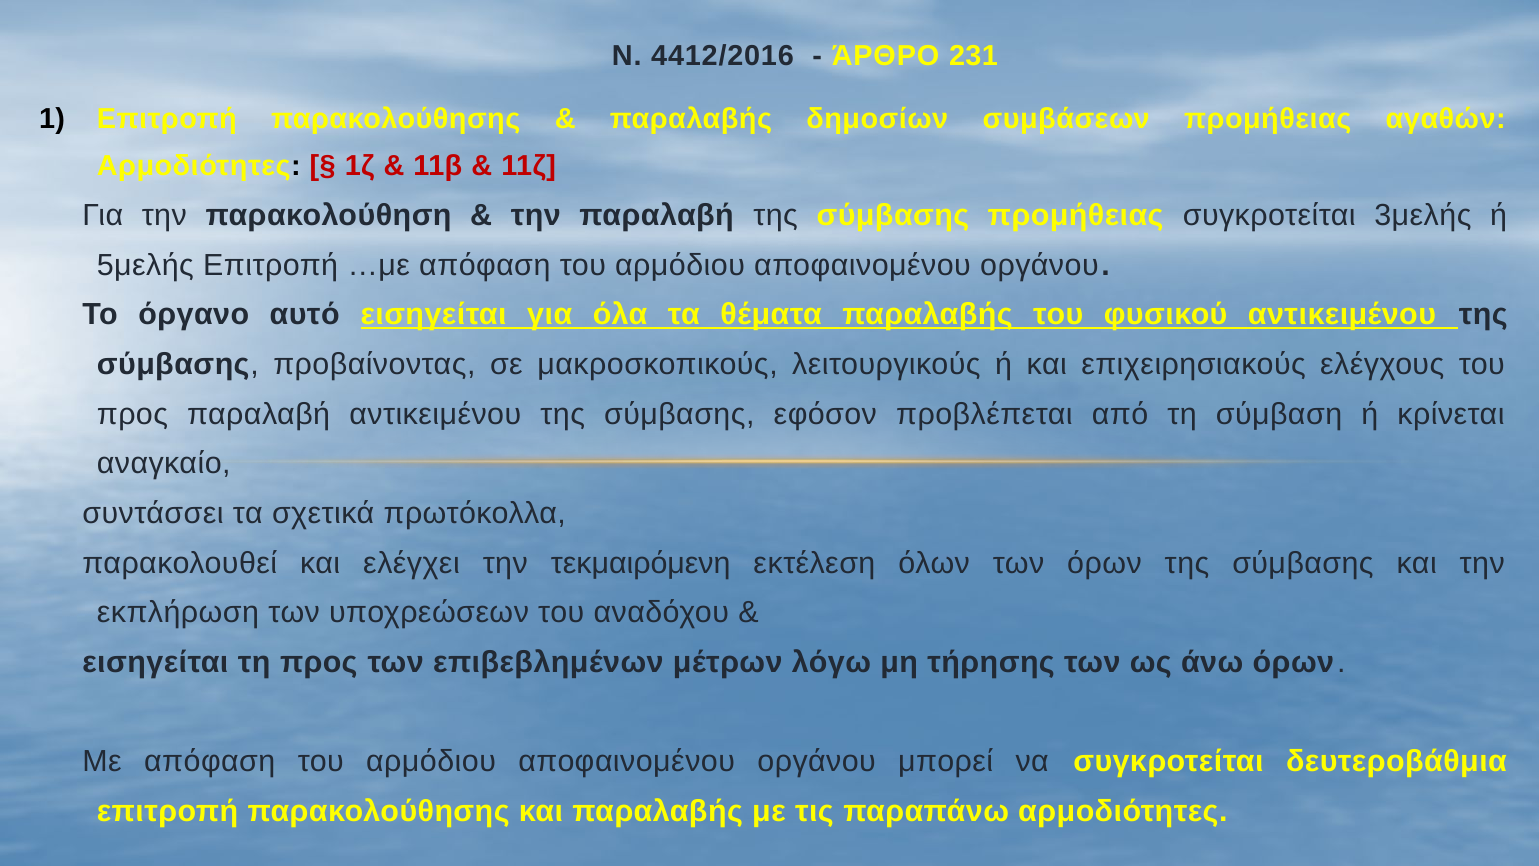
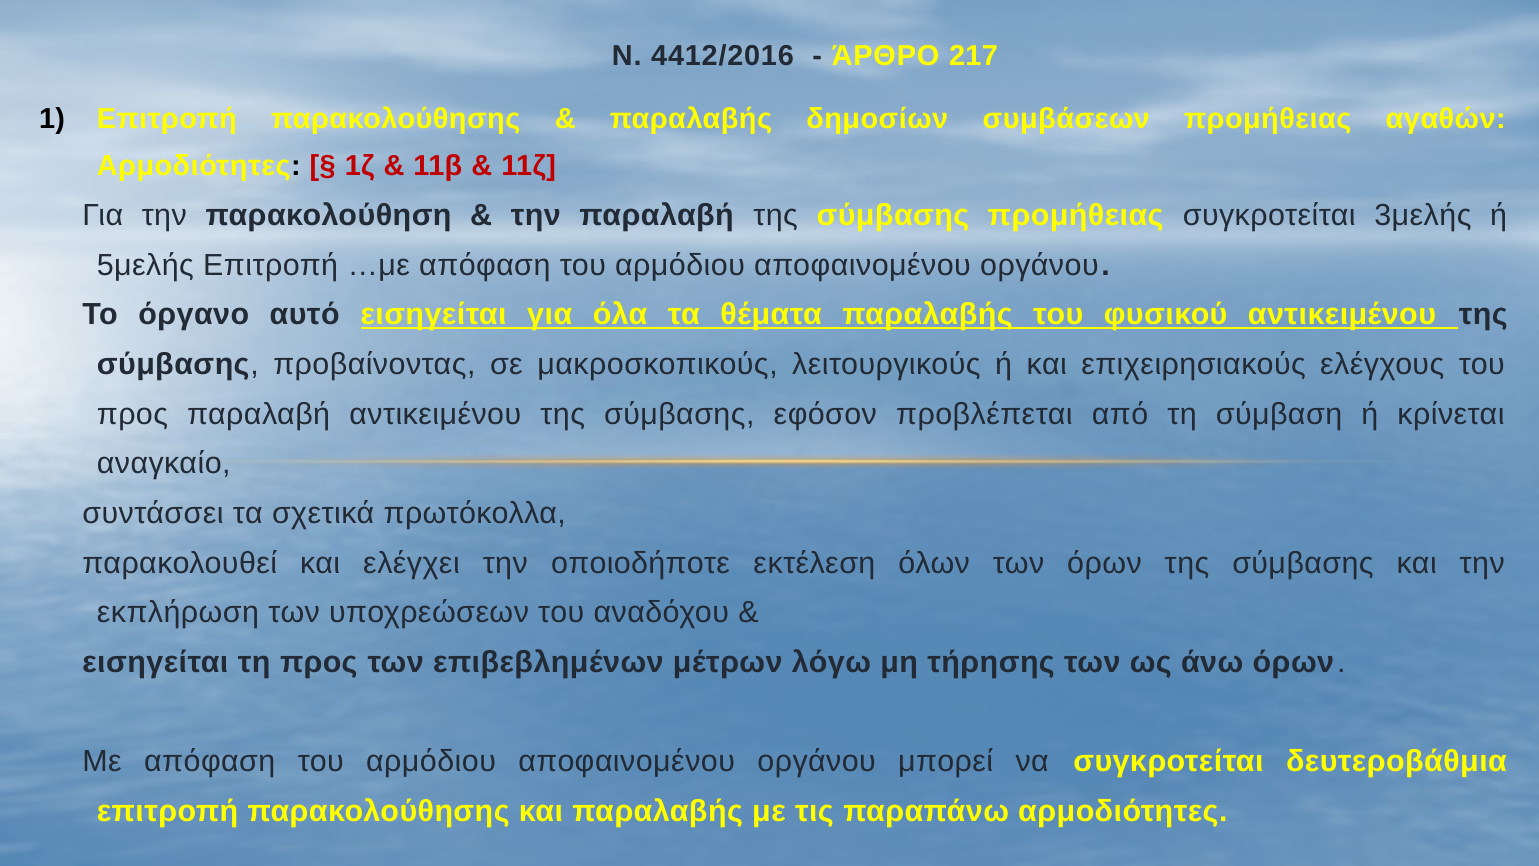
231: 231 -> 217
τεκμαιρόμενη: τεκμαιρόμενη -> οποιοδήποτε
